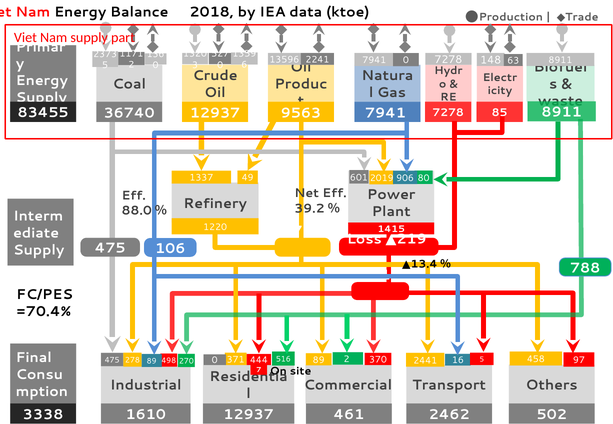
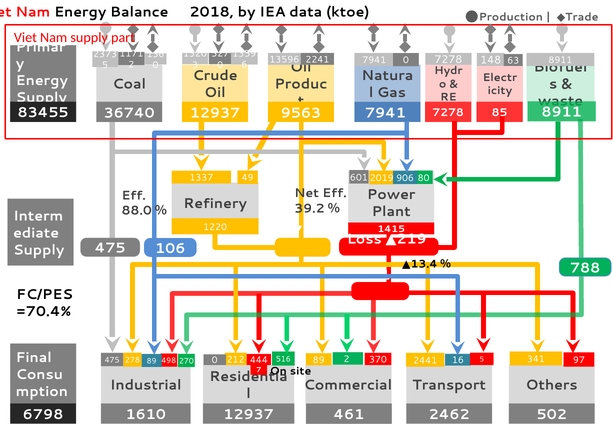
458: 458 -> 341
371: 371 -> 212
3338: 3338 -> 6798
